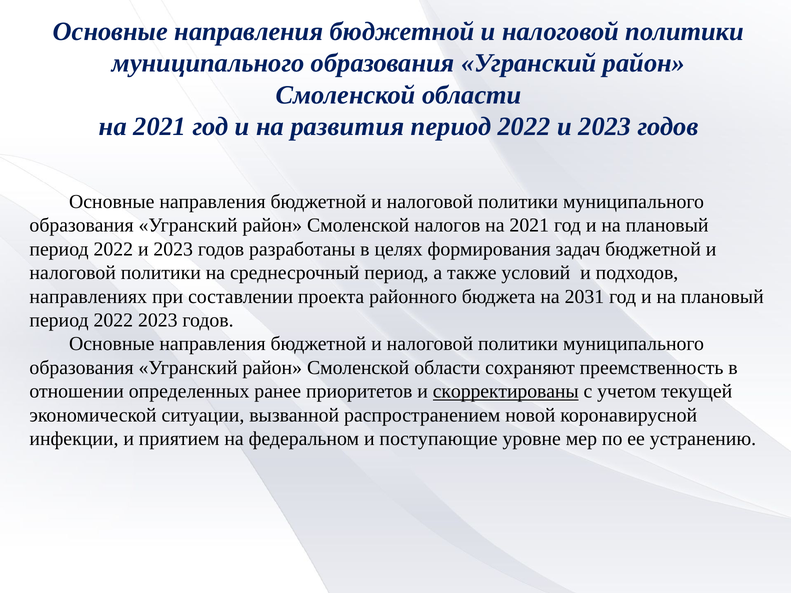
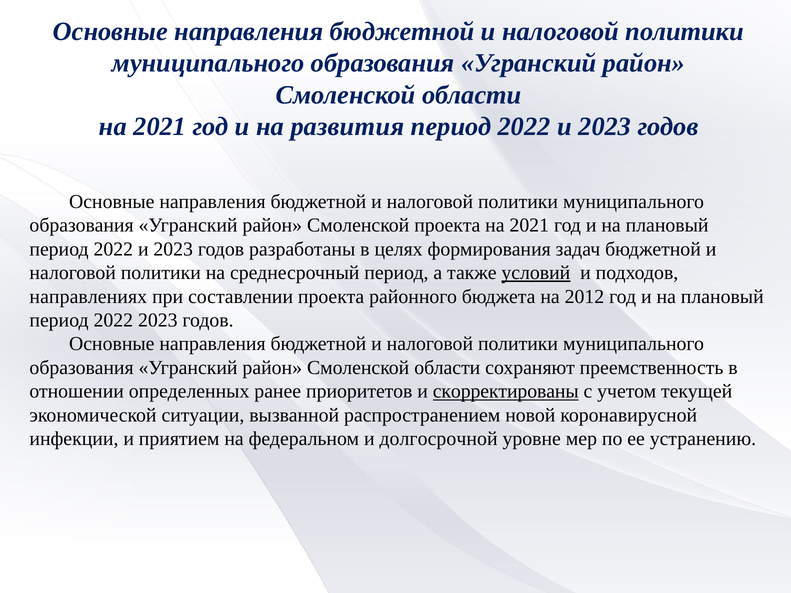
Смоленской налогов: налогов -> проекта
условий underline: none -> present
2031: 2031 -> 2012
поступающие: поступающие -> долгосрочной
